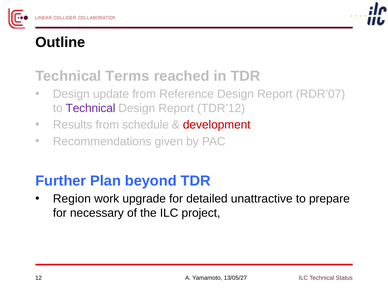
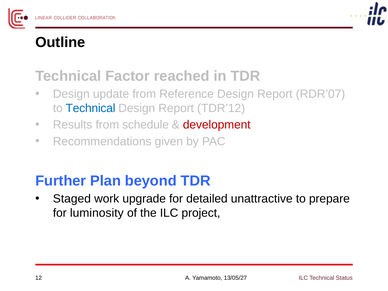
Terms: Terms -> Factor
Technical at (91, 108) colour: purple -> blue
Region: Region -> Staged
necessary: necessary -> luminosity
